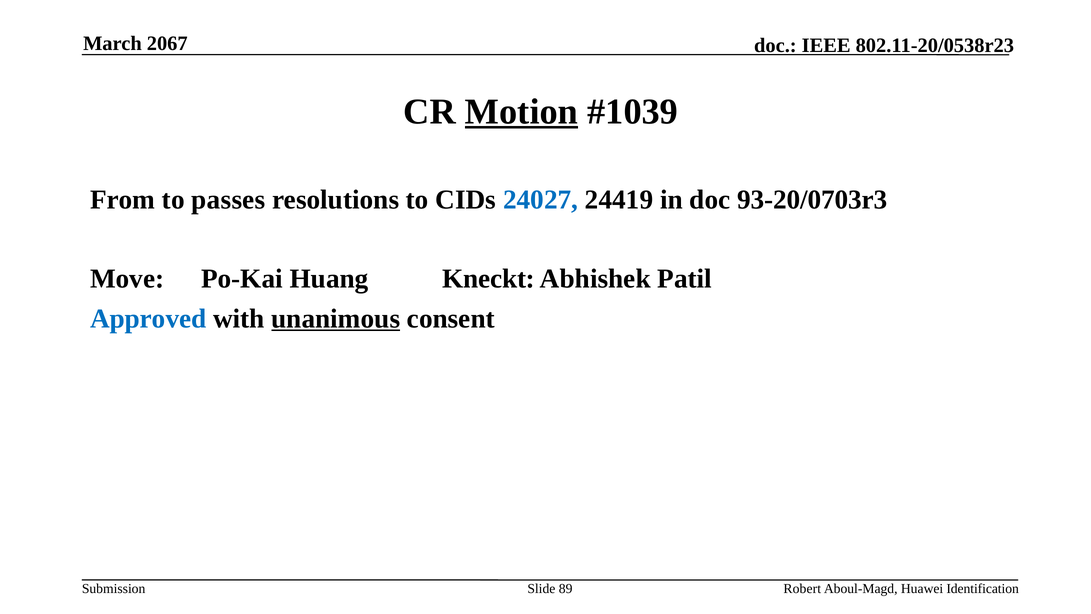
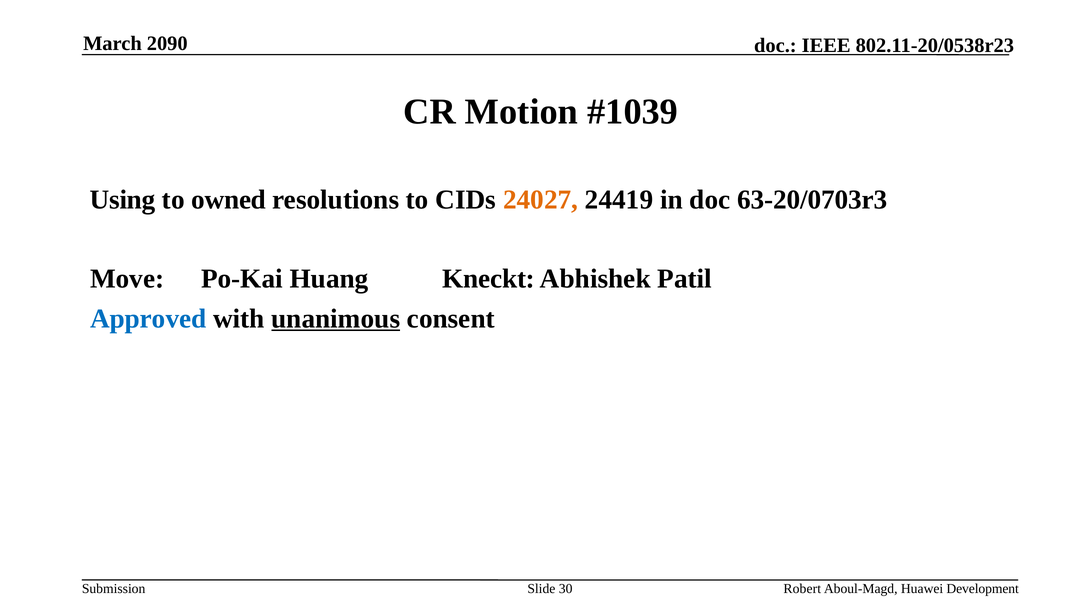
2067: 2067 -> 2090
Motion underline: present -> none
From: From -> Using
passes: passes -> owned
24027 colour: blue -> orange
93-20/0703r3: 93-20/0703r3 -> 63-20/0703r3
89: 89 -> 30
Identification: Identification -> Development
